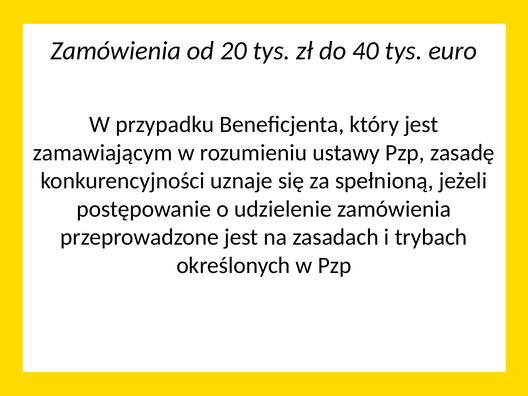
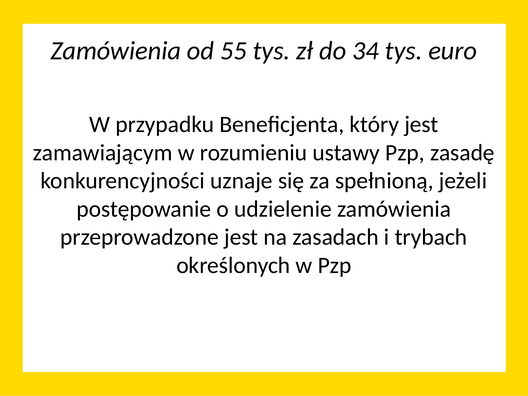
20: 20 -> 55
40: 40 -> 34
